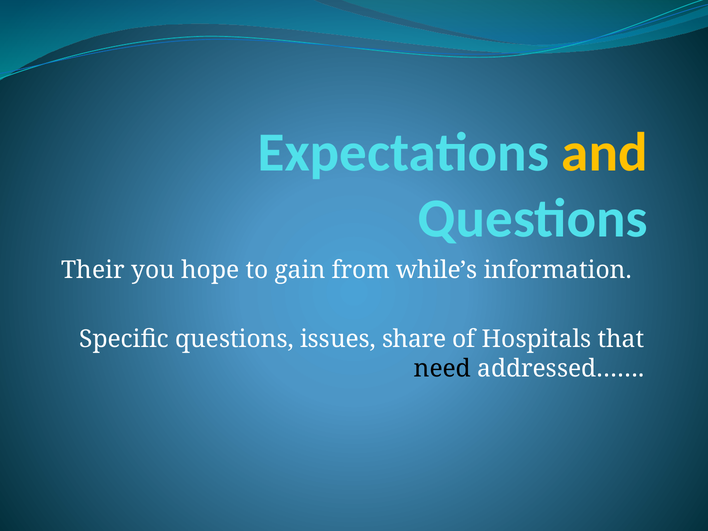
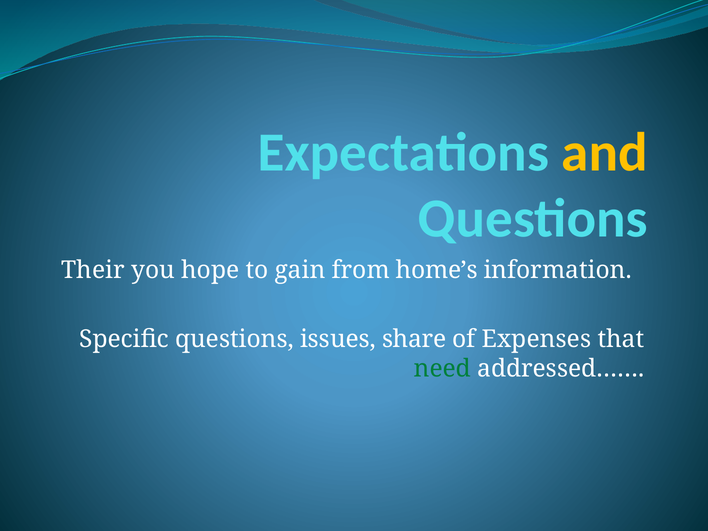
while’s: while’s -> home’s
Hospitals: Hospitals -> Expenses
need colour: black -> green
